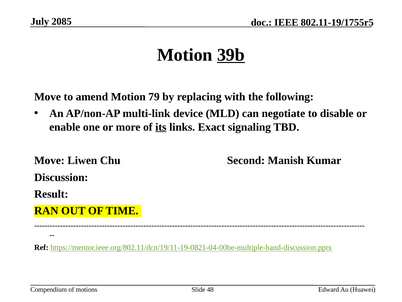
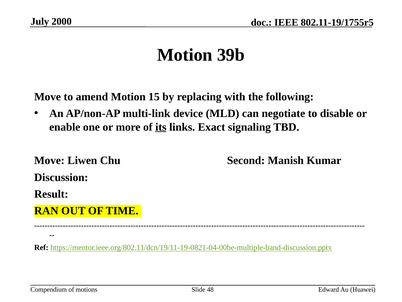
2085: 2085 -> 2000
39b underline: present -> none
79: 79 -> 15
